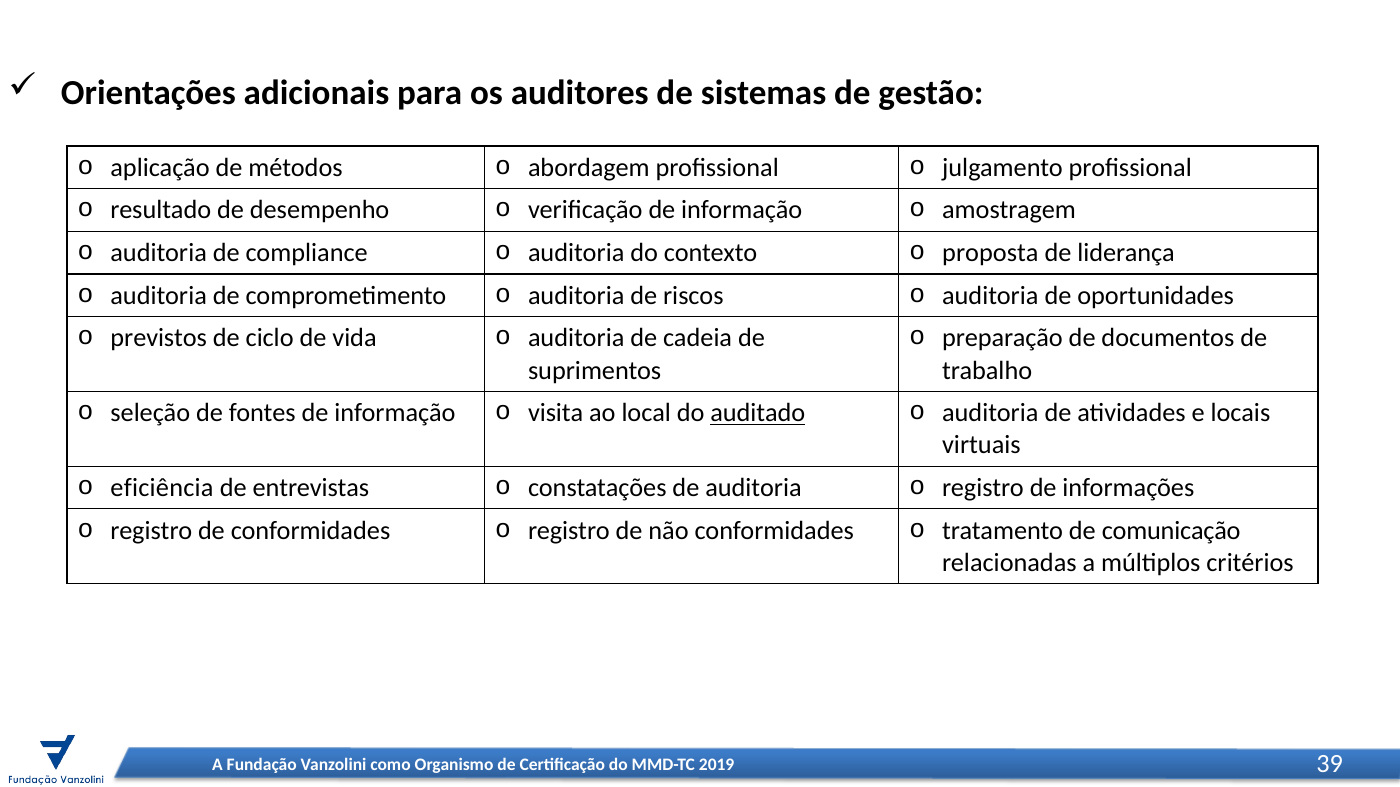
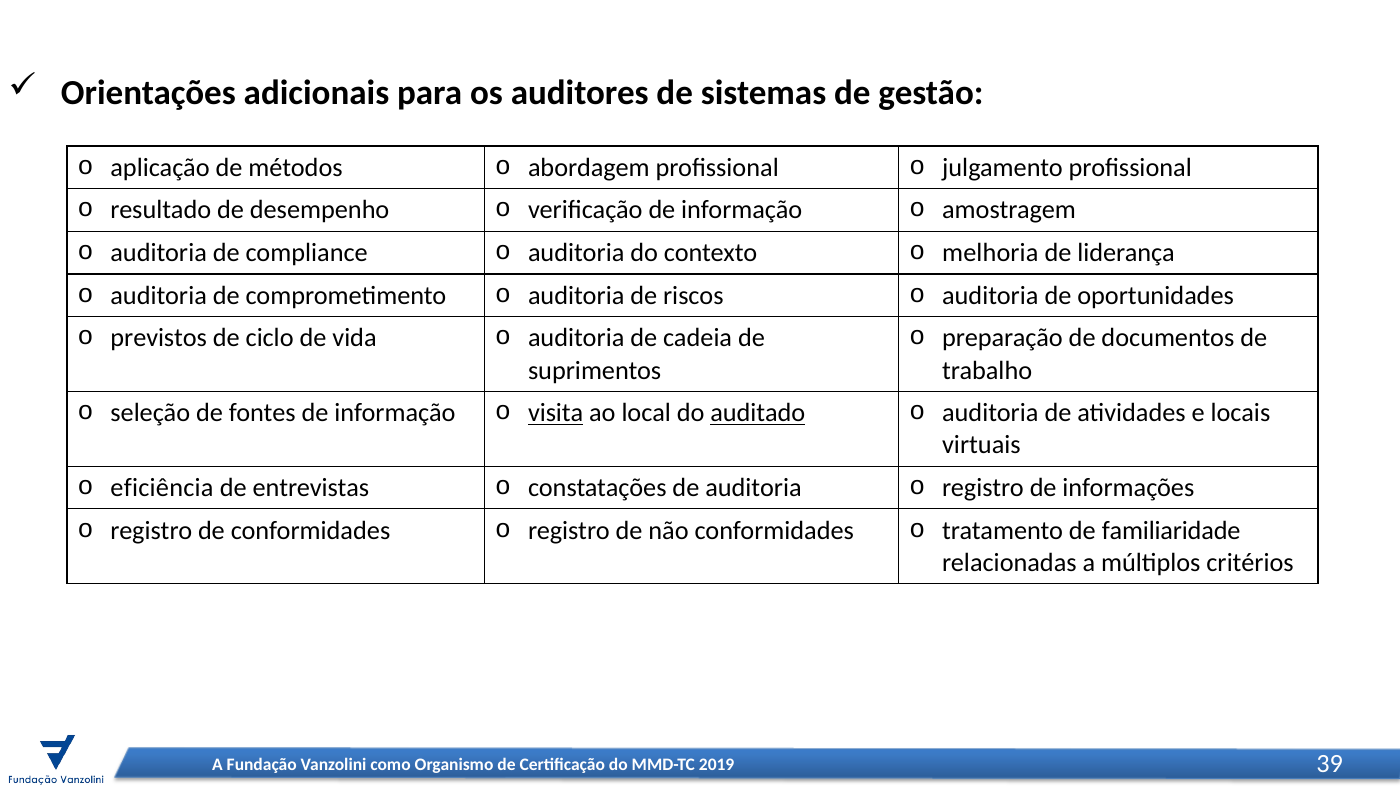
proposta: proposta -> melhoria
visita underline: none -> present
comunicação: comunicação -> familiaridade
